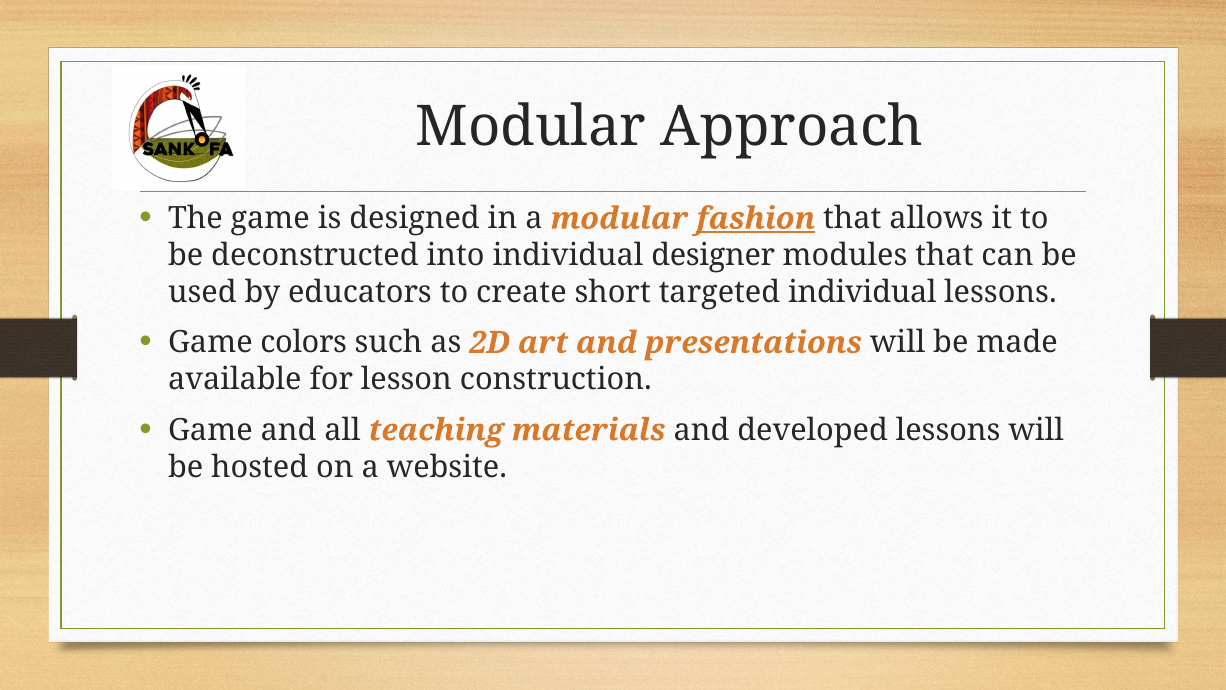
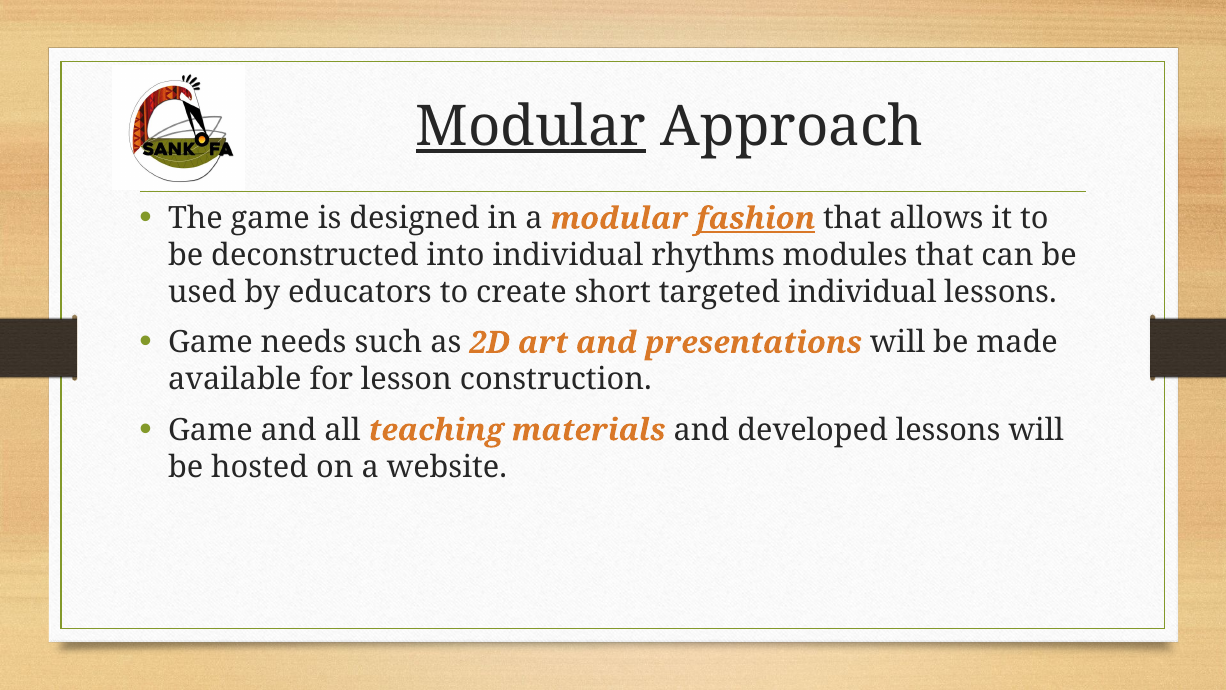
Modular at (531, 127) underline: none -> present
designer: designer -> rhythms
colors: colors -> needs
